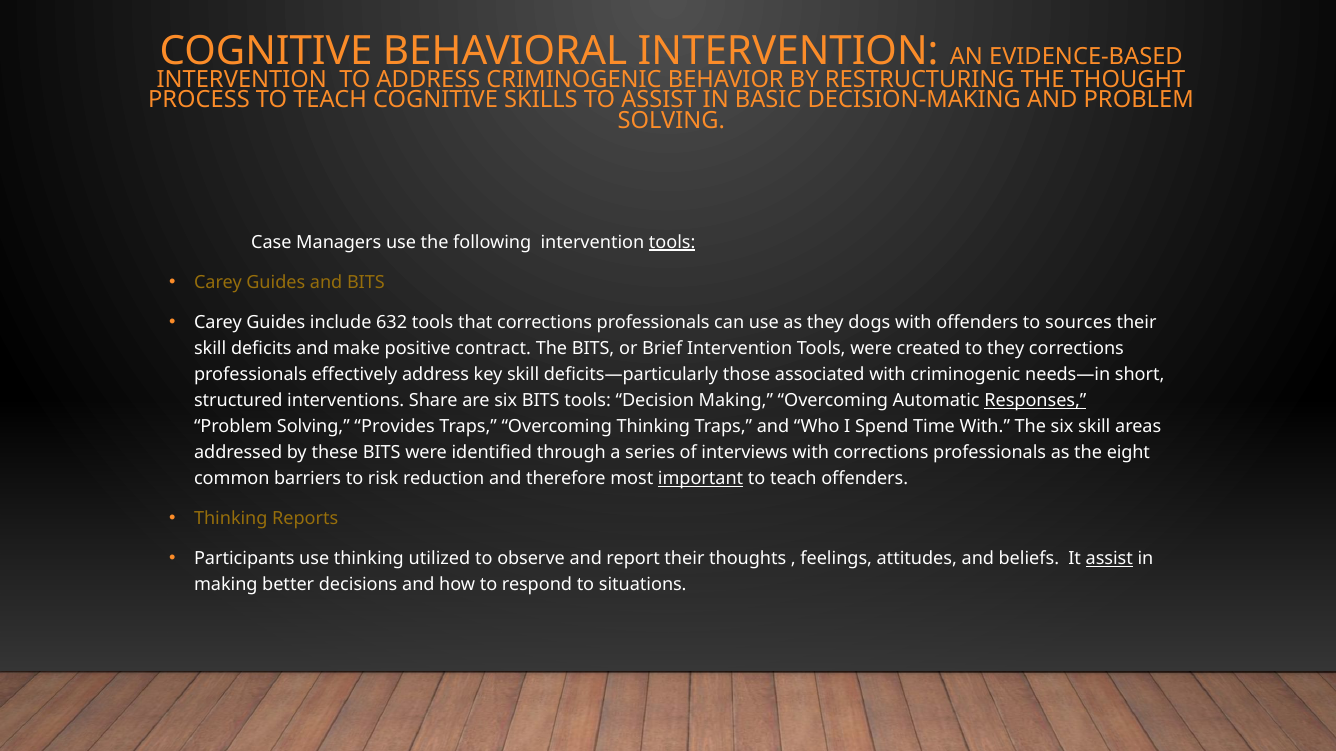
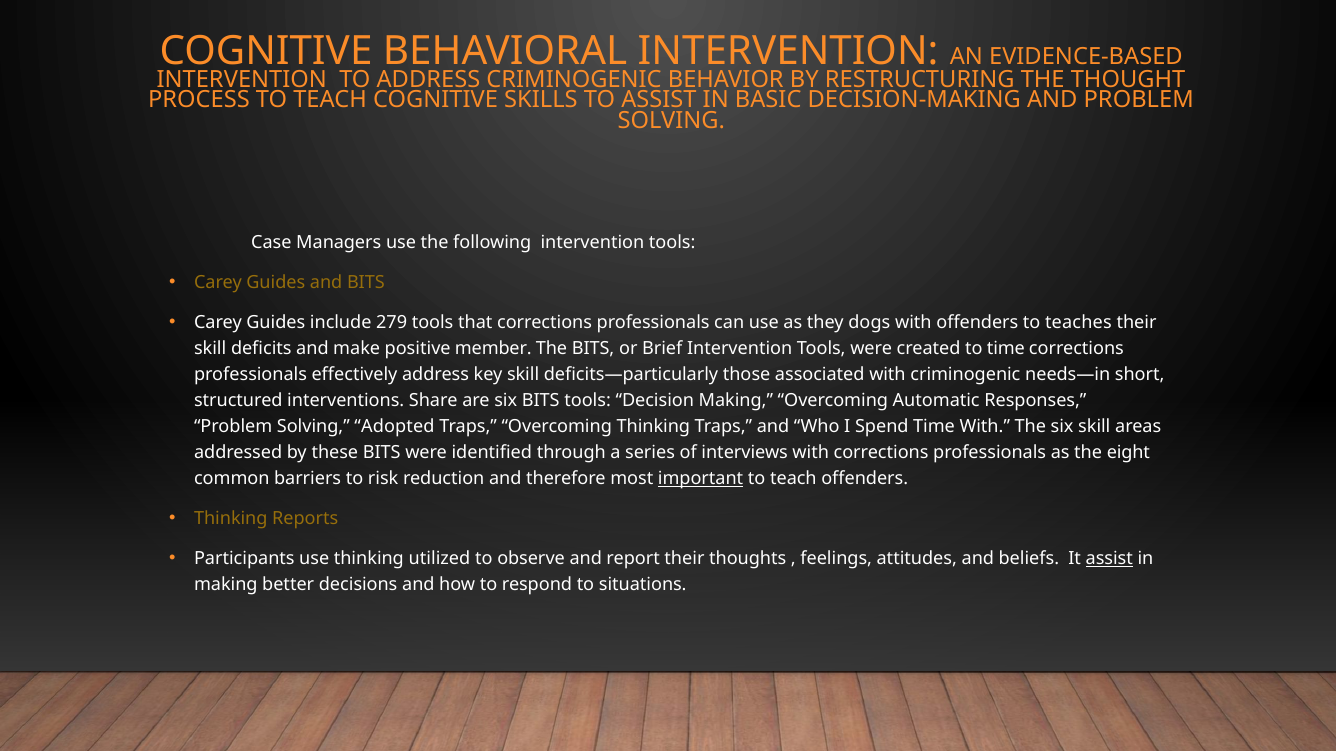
tools at (672, 242) underline: present -> none
632: 632 -> 279
sources: sources -> teaches
contract: contract -> member
to they: they -> time
Responses underline: present -> none
Provides: Provides -> Adopted
